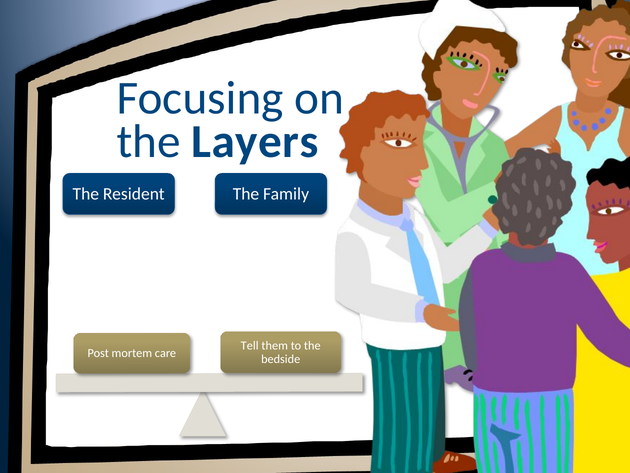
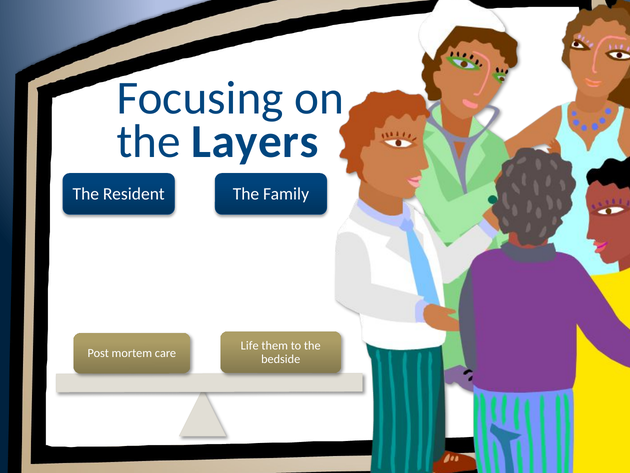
Tell: Tell -> Life
